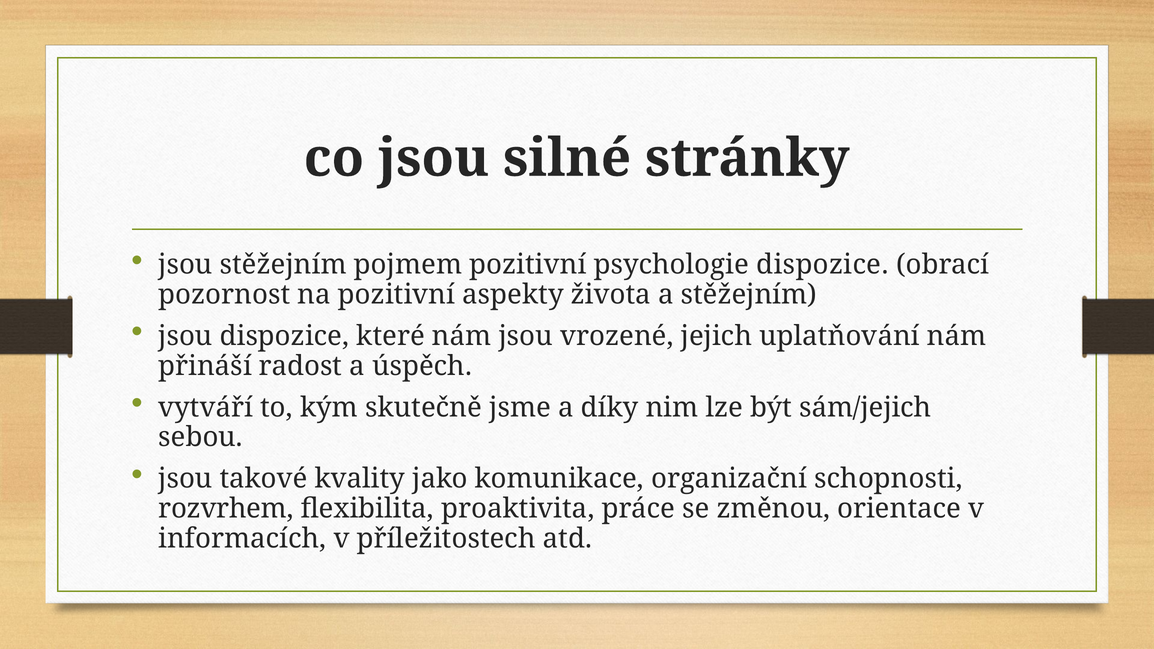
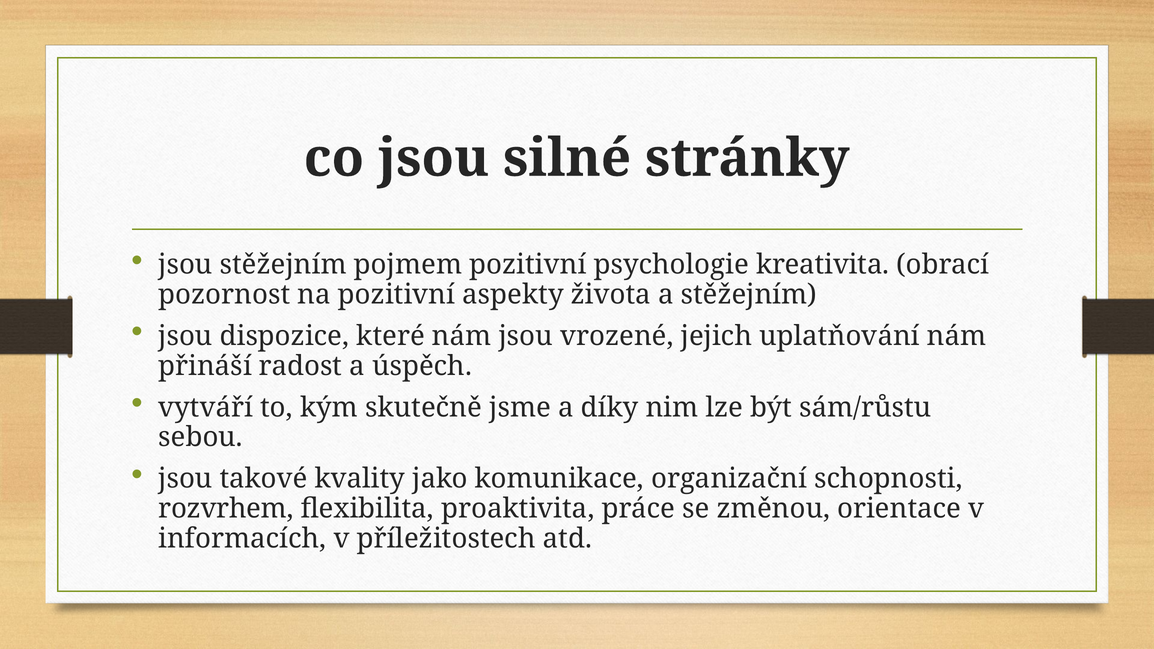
psychologie dispozice: dispozice -> kreativita
sám/jejich: sám/jejich -> sám/růstu
